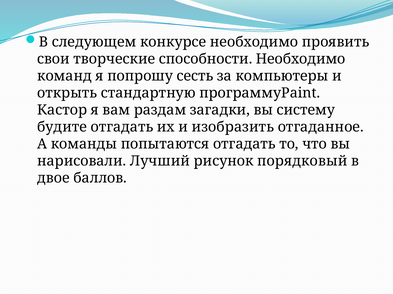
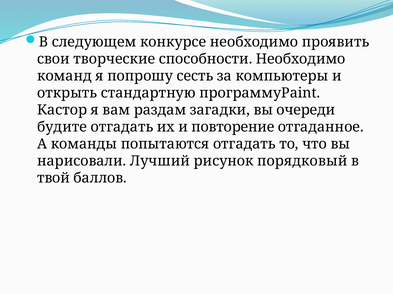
систему: систему -> очереди
изобразить: изобразить -> повторение
двое: двое -> твой
